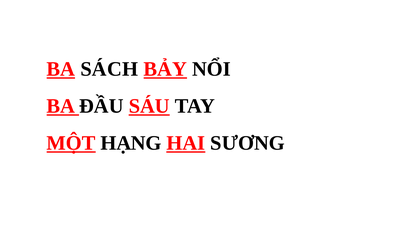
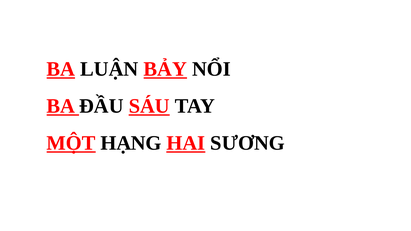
SÁCH: SÁCH -> LUẬN
